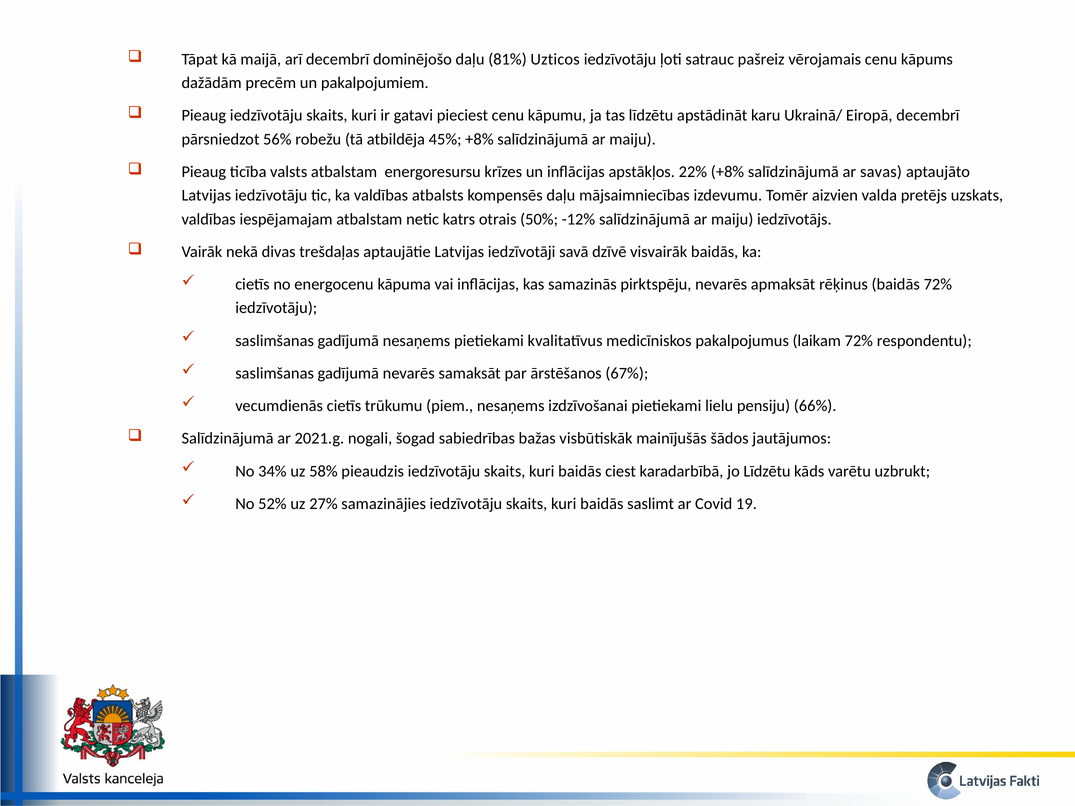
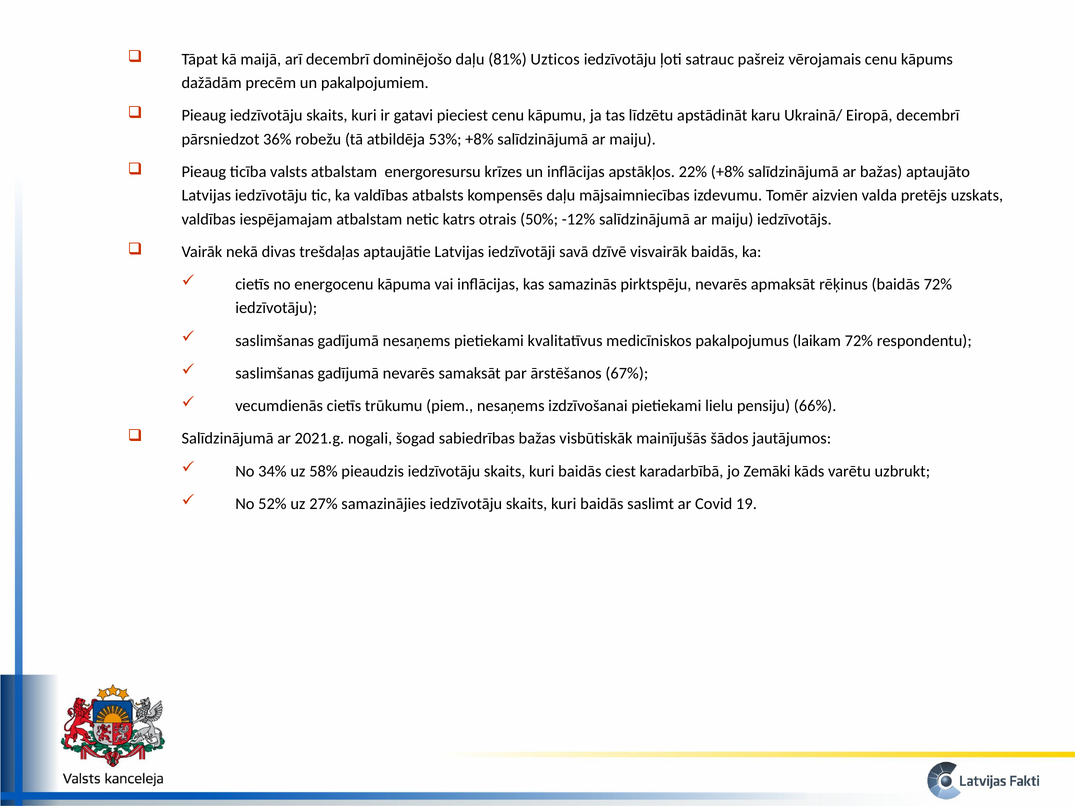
56%: 56% -> 36%
45%: 45% -> 53%
ar savas: savas -> bažas
jo Līdzētu: Līdzētu -> Zemāki
